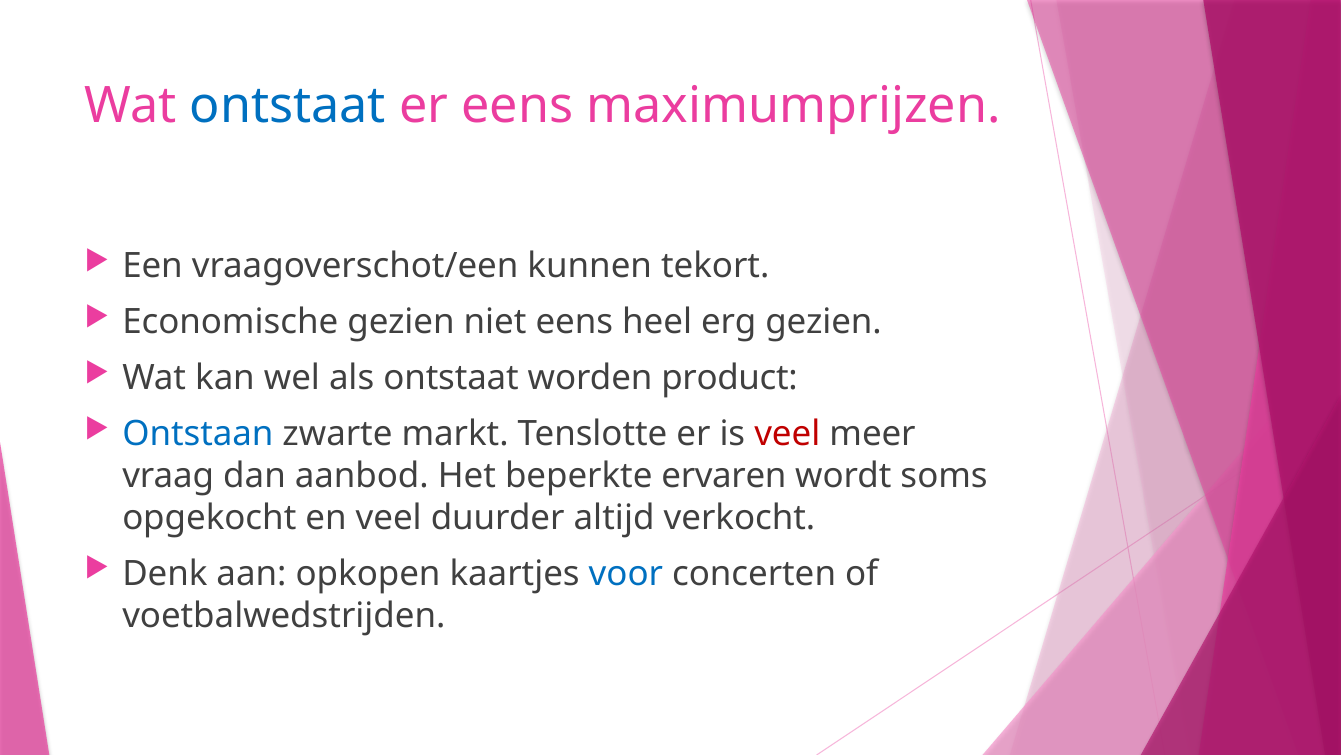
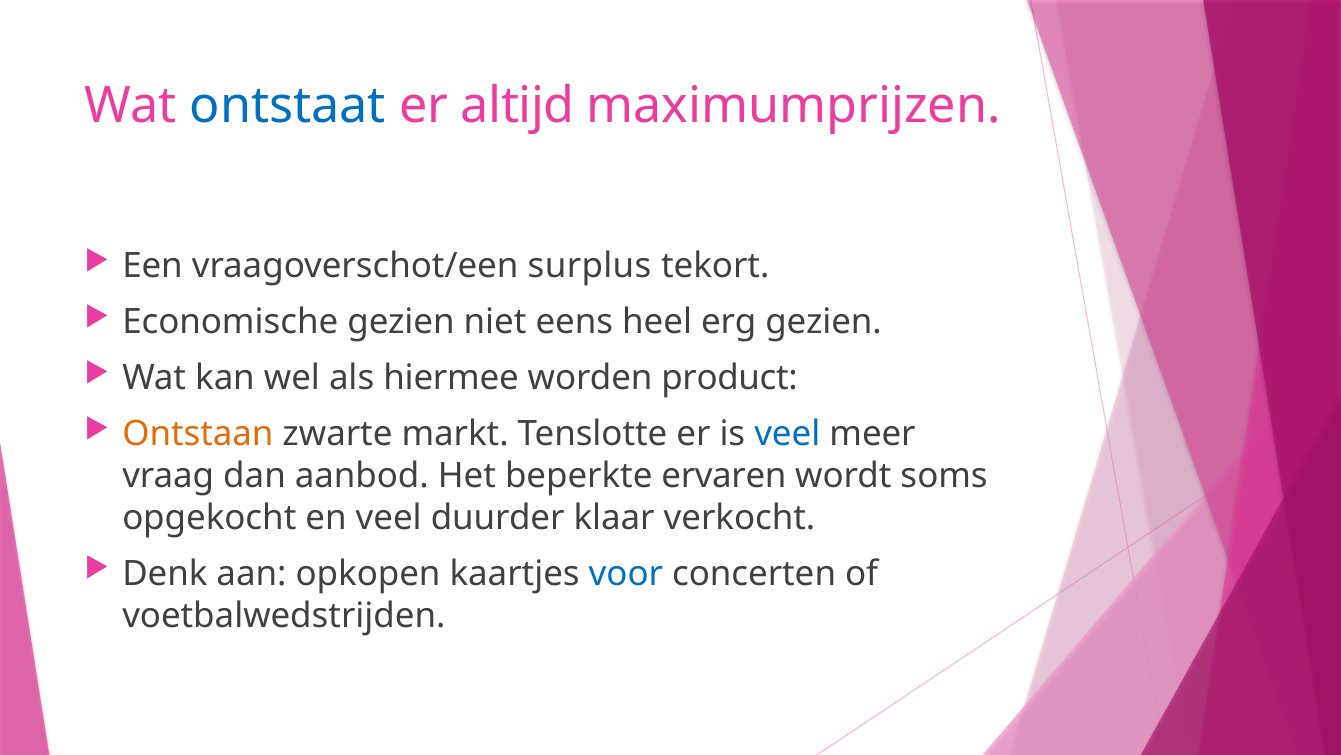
er eens: eens -> altijd
kunnen: kunnen -> surplus
als ontstaat: ontstaat -> hiermee
Ontstaan colour: blue -> orange
veel at (787, 434) colour: red -> blue
altijd: altijd -> klaar
